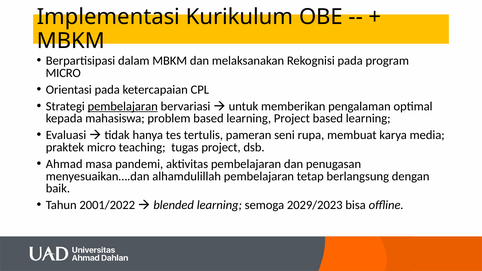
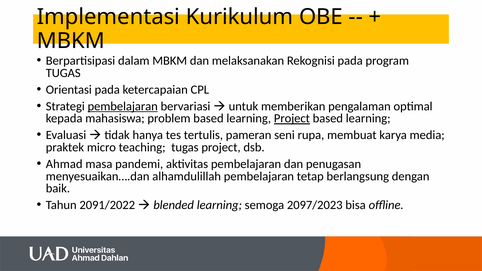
MICRO at (63, 73): MICRO -> TUGAS
Project at (292, 119) underline: none -> present
2001/2022: 2001/2022 -> 2091/2022
2029/2023: 2029/2023 -> 2097/2023
